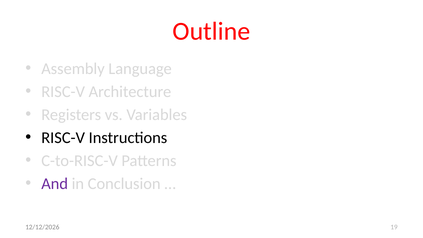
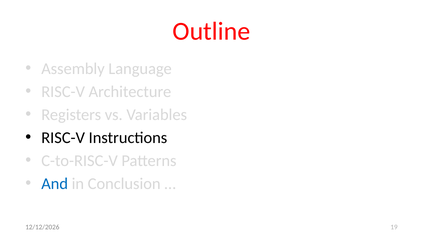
And colour: purple -> blue
